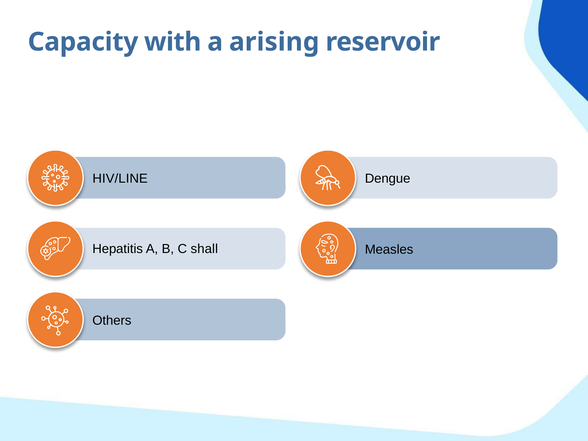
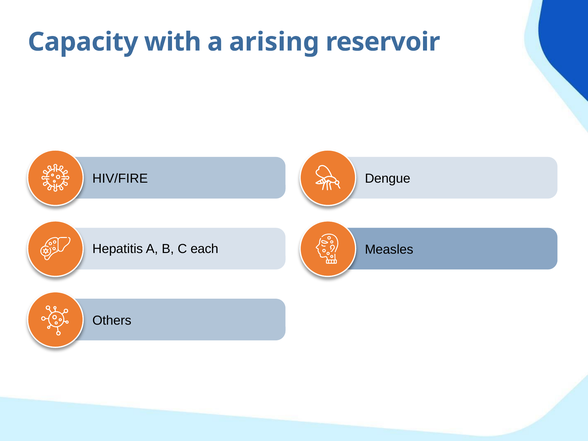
HIV/LINE: HIV/LINE -> HIV/FIRE
shall: shall -> each
